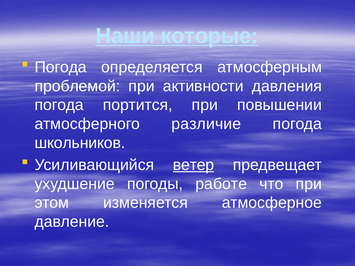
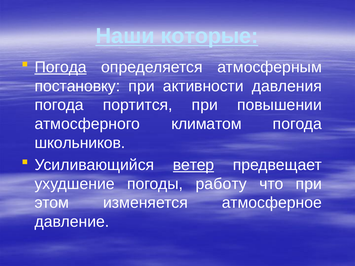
Погода at (61, 67) underline: none -> present
проблемой: проблемой -> постановку
различие: различие -> климатом
работе: работе -> работу
